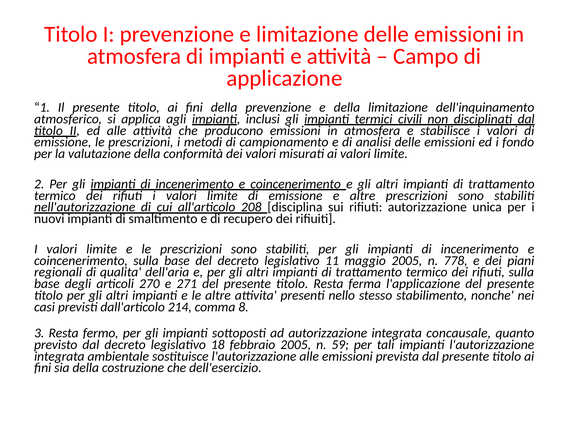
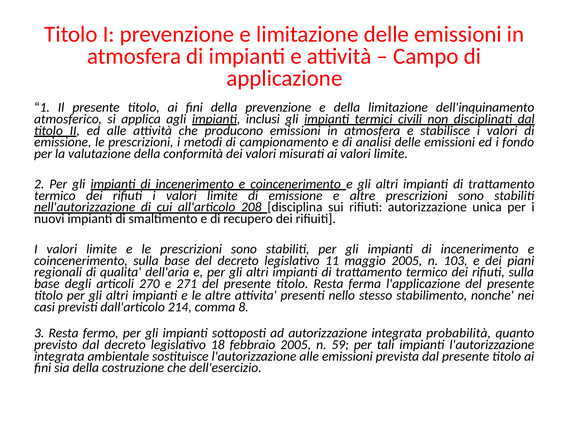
778: 778 -> 103
concausale: concausale -> probabilità
